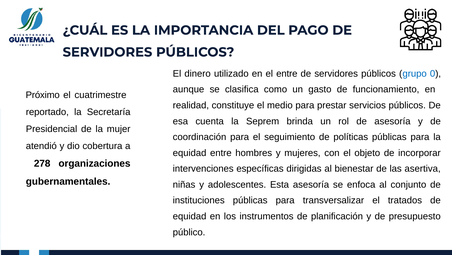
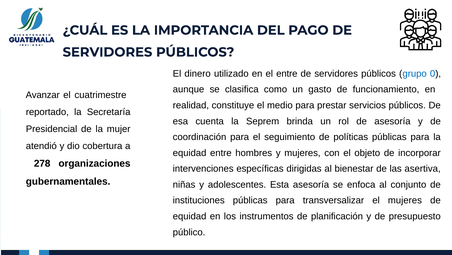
Próximo: Próximo -> Avanzar
el tratados: tratados -> mujeres
